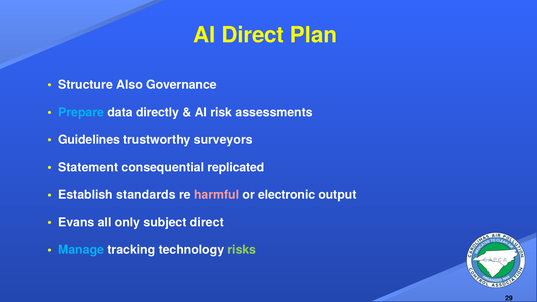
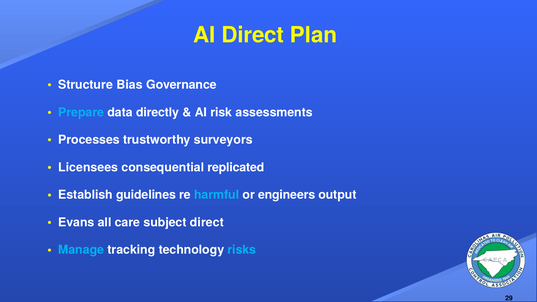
Also: Also -> Bias
Guidelines: Guidelines -> Processes
Statement: Statement -> Licensees
standards: standards -> guidelines
harmful colour: pink -> light blue
electronic: electronic -> engineers
only: only -> care
risks colour: light green -> light blue
